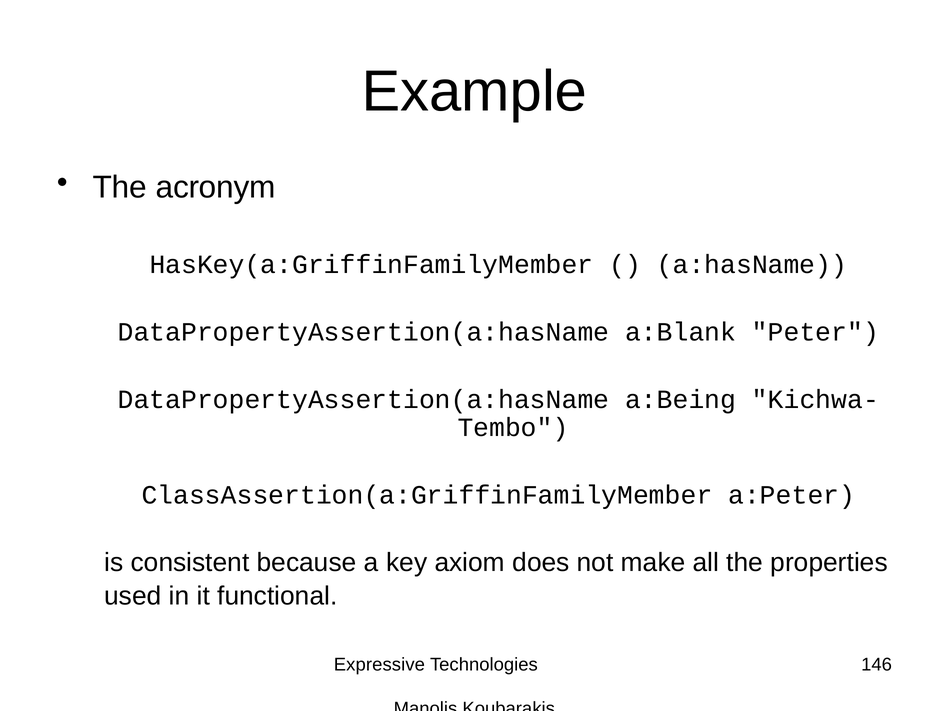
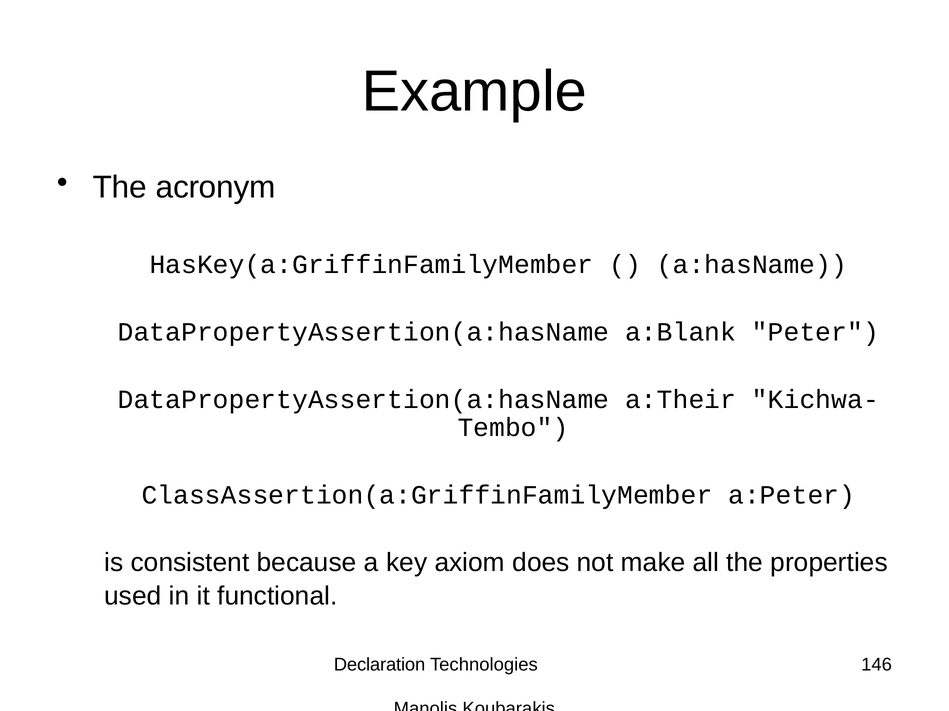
a:Being: a:Being -> a:Their
Expressive: Expressive -> Declaration
